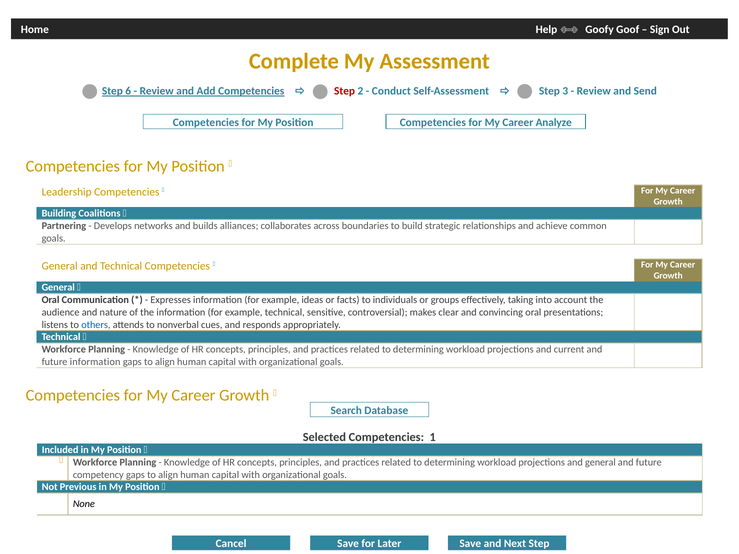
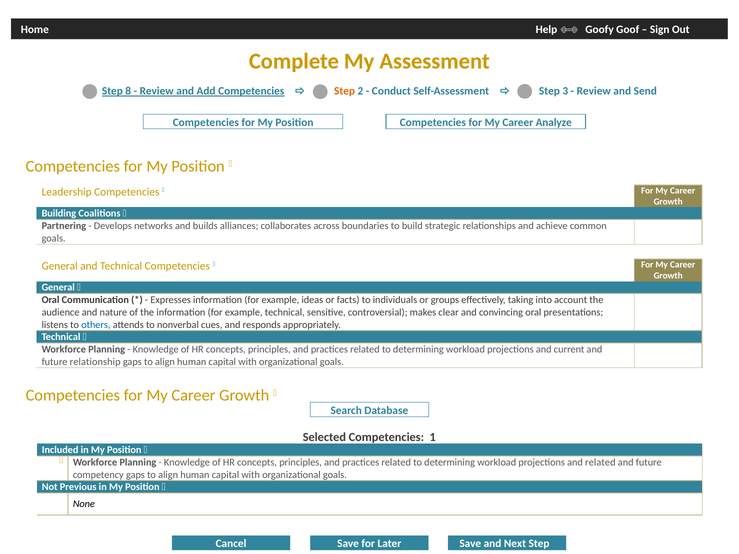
6: 6 -> 8
Step at (345, 91) colour: red -> orange
future information: information -> relationship
and general: general -> related
